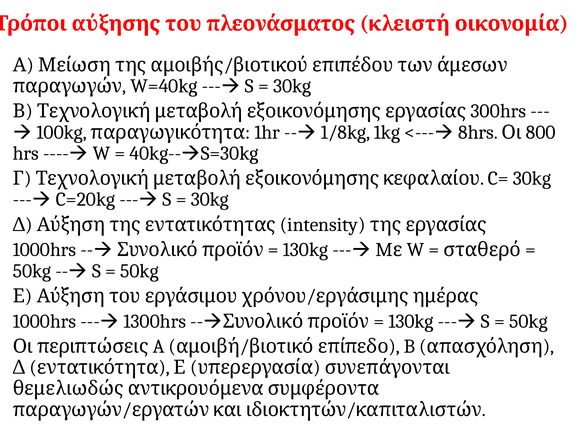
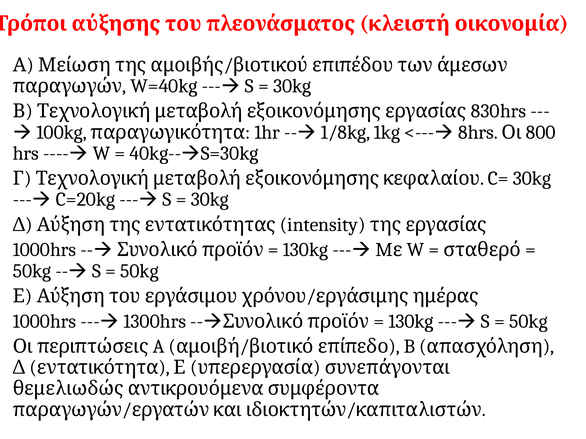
300: 300 -> 830
